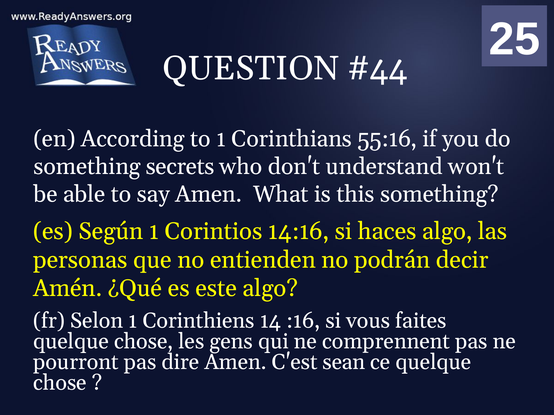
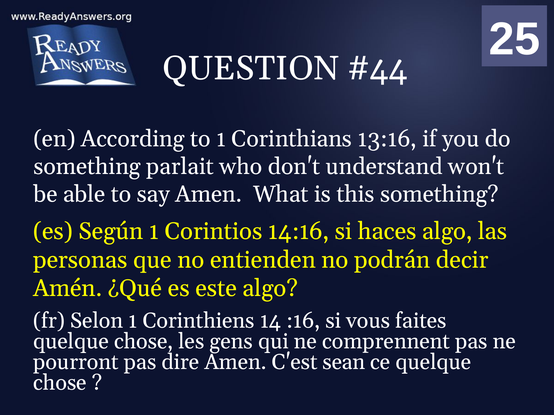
55:16: 55:16 -> 13:16
secrets: secrets -> parlait
